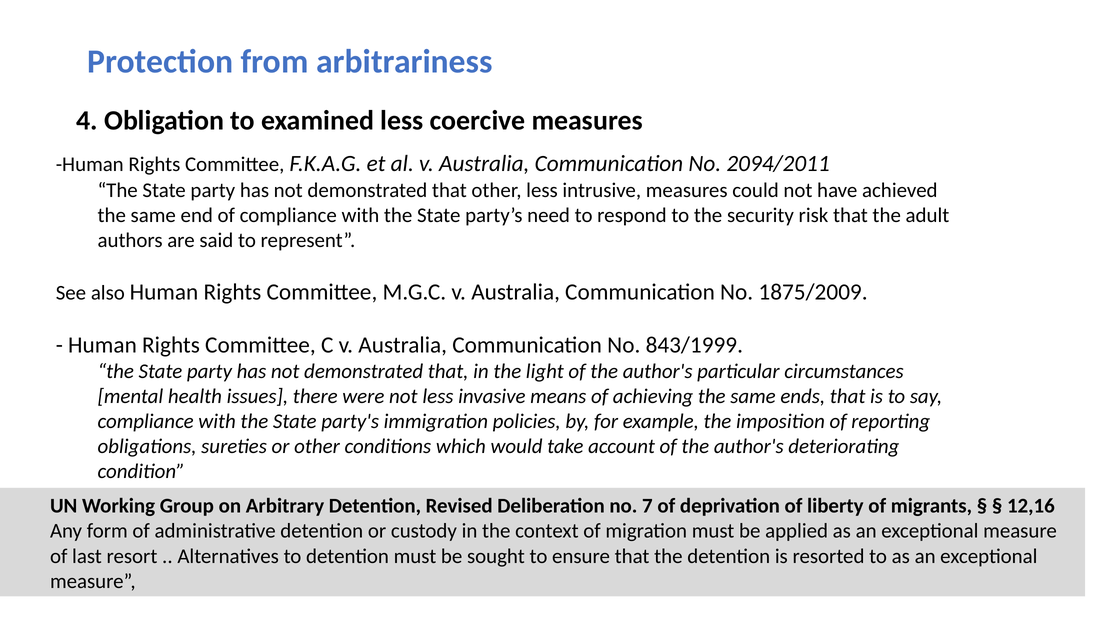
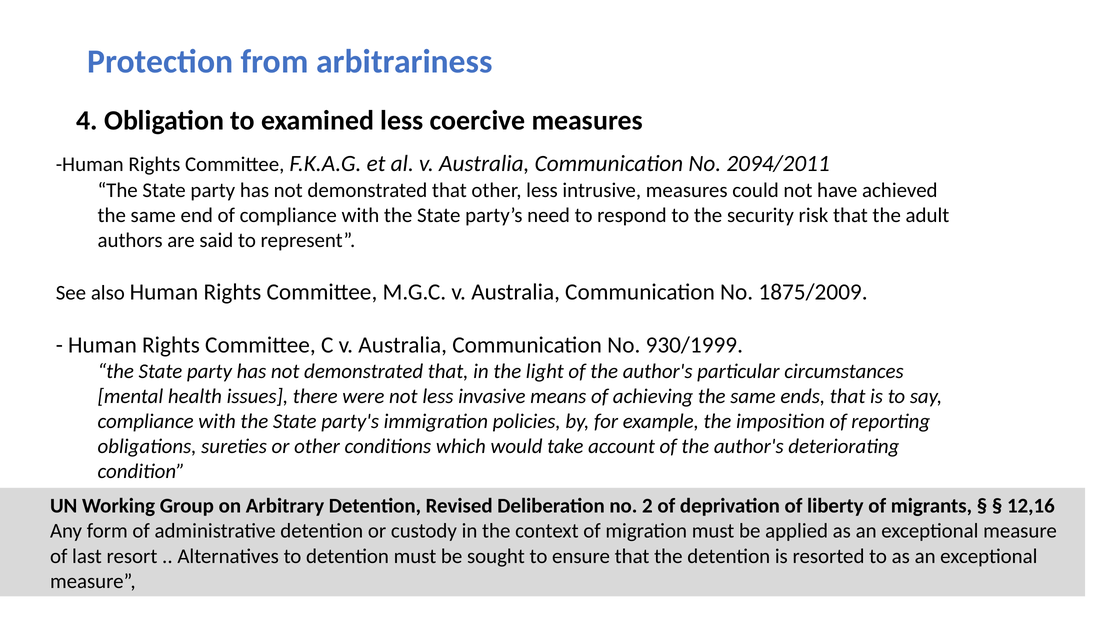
843/1999: 843/1999 -> 930/1999
7: 7 -> 2
